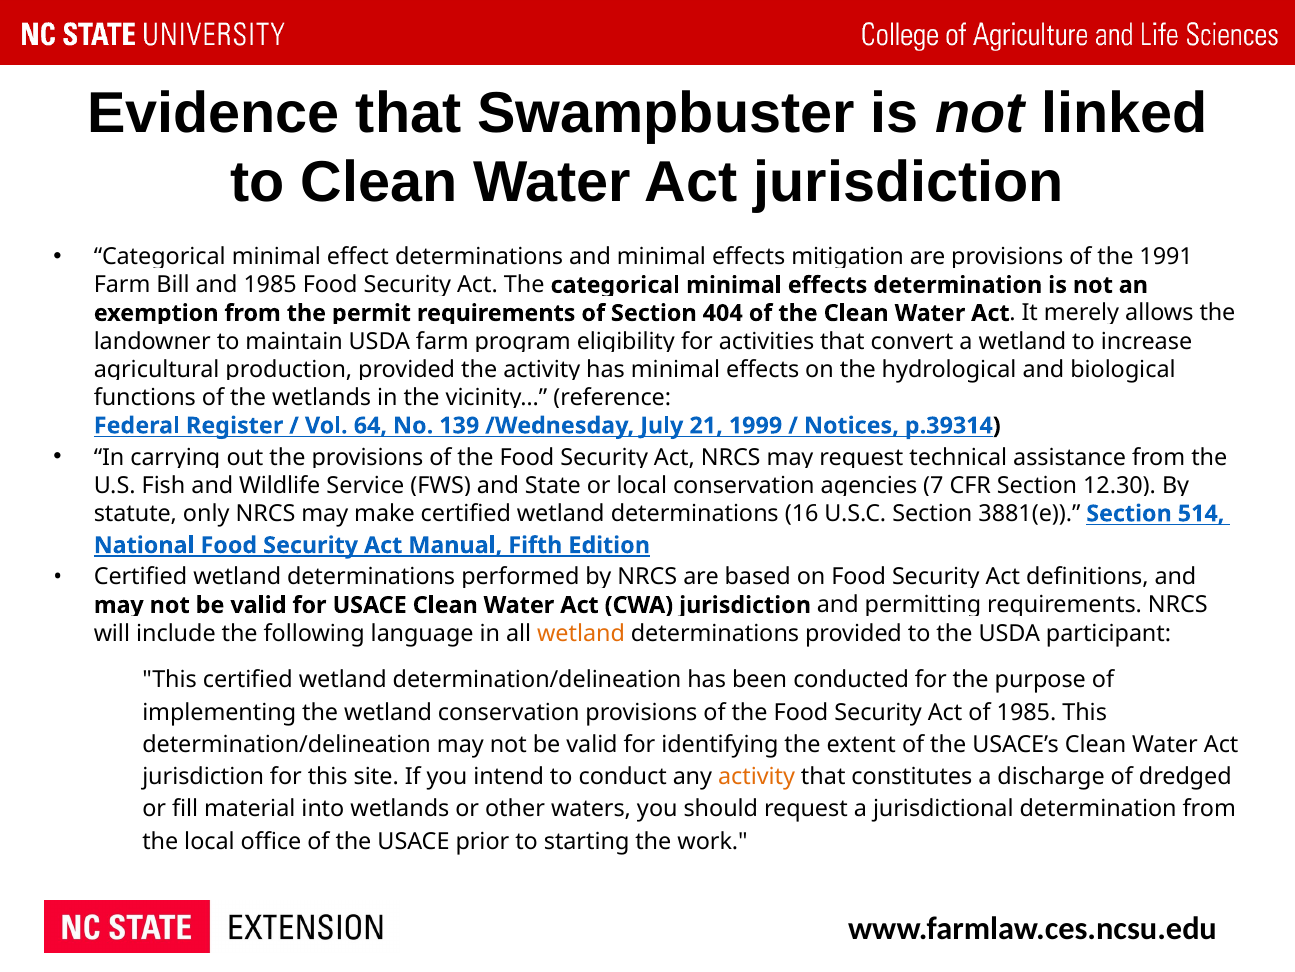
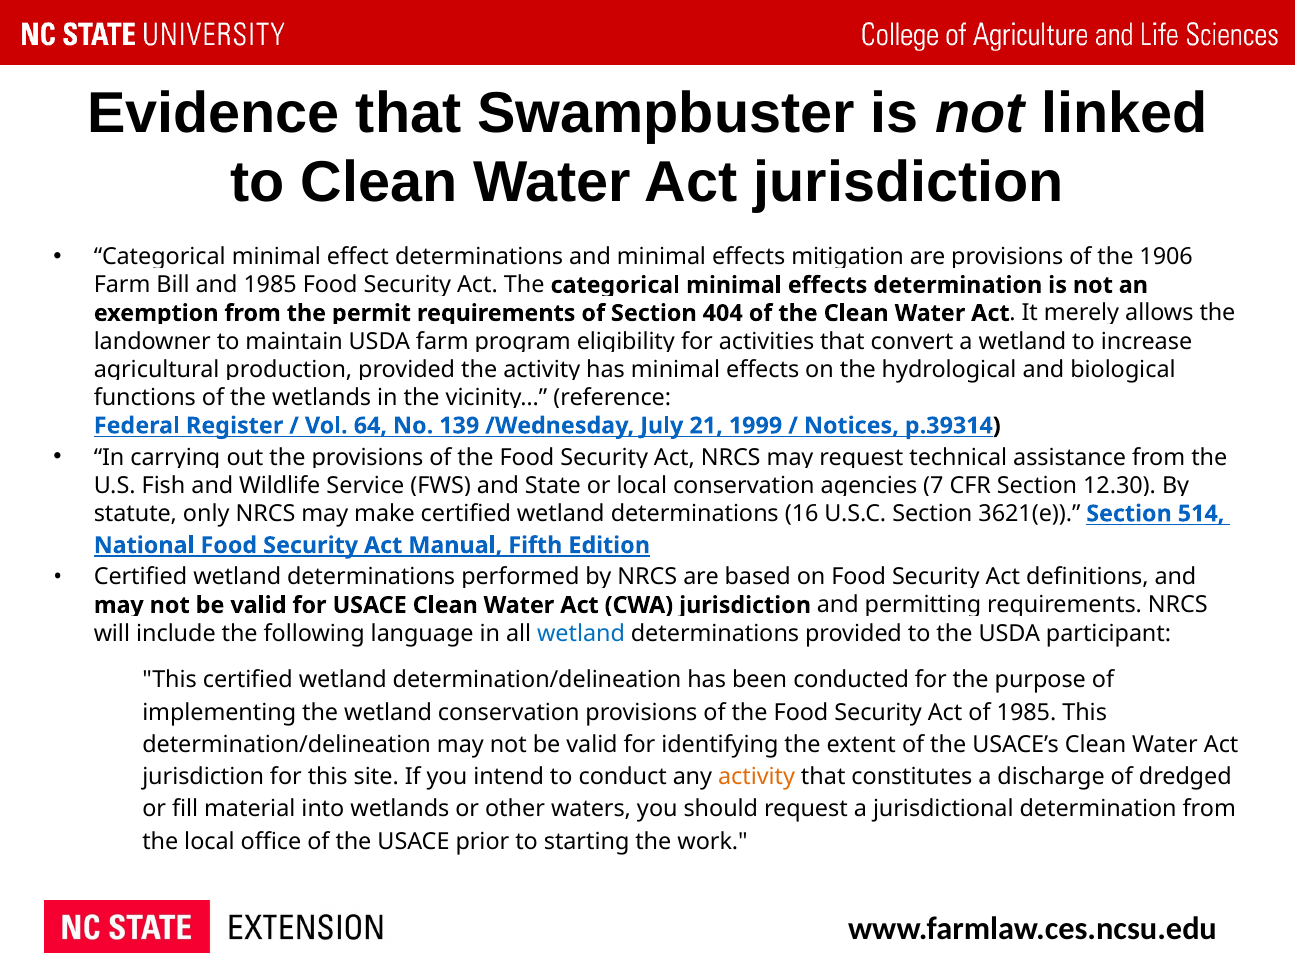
1991: 1991 -> 1906
3881(e: 3881(e -> 3621(e
wetland at (581, 633) colour: orange -> blue
